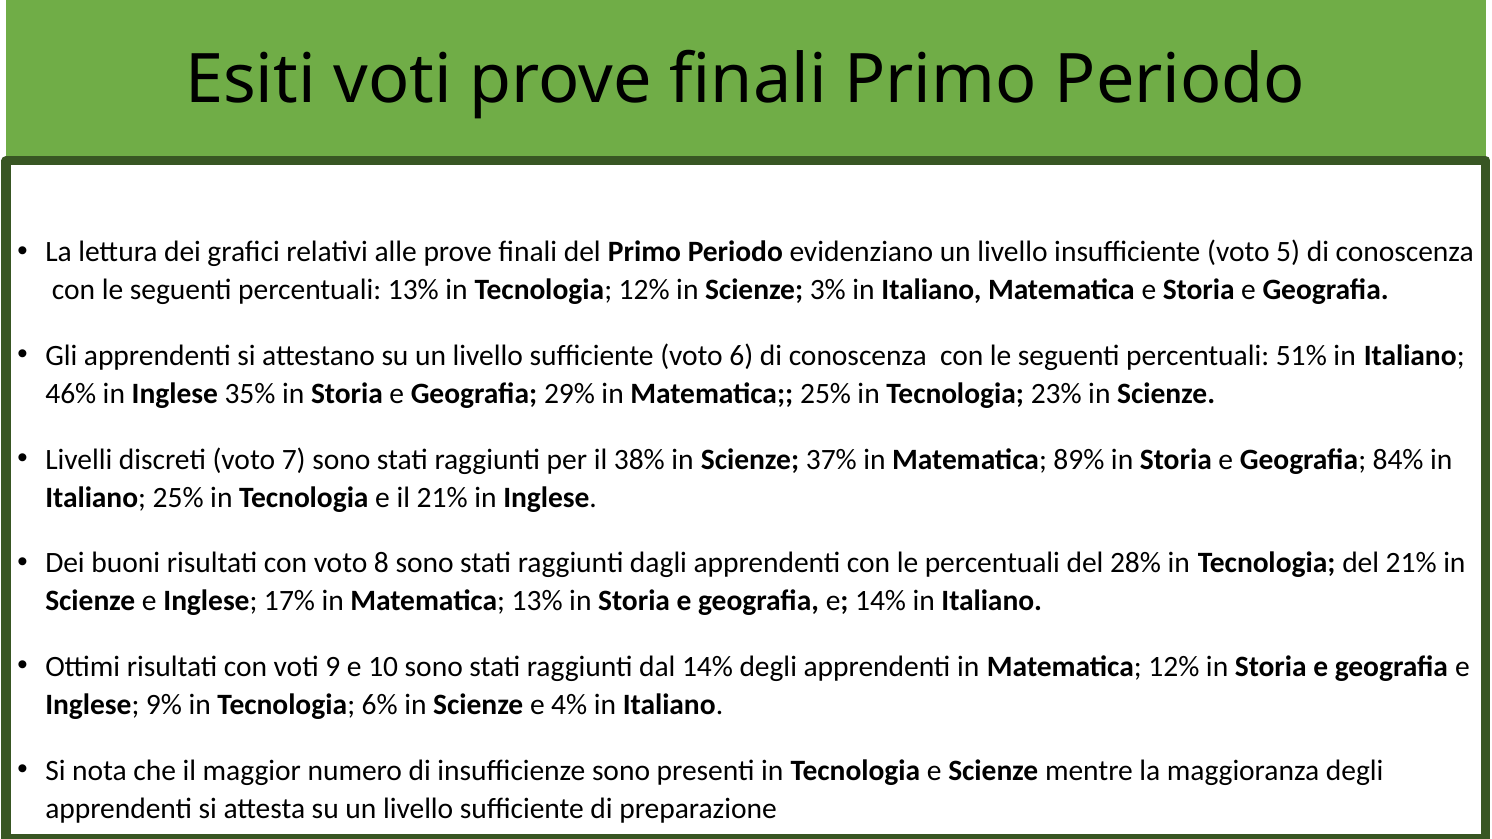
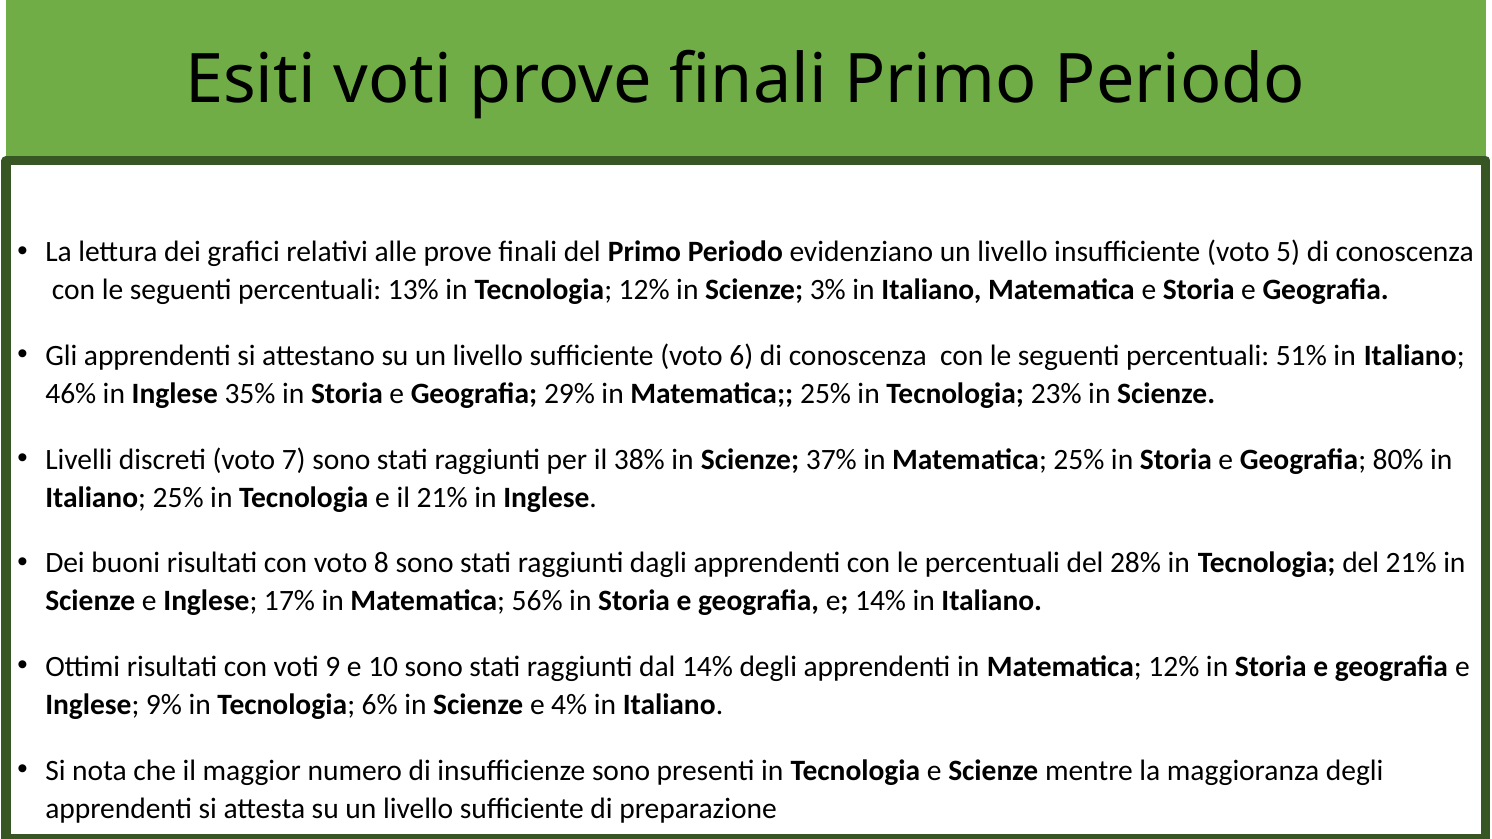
37% in Matematica 89%: 89% -> 25%
84%: 84% -> 80%
Matematica 13%: 13% -> 56%
